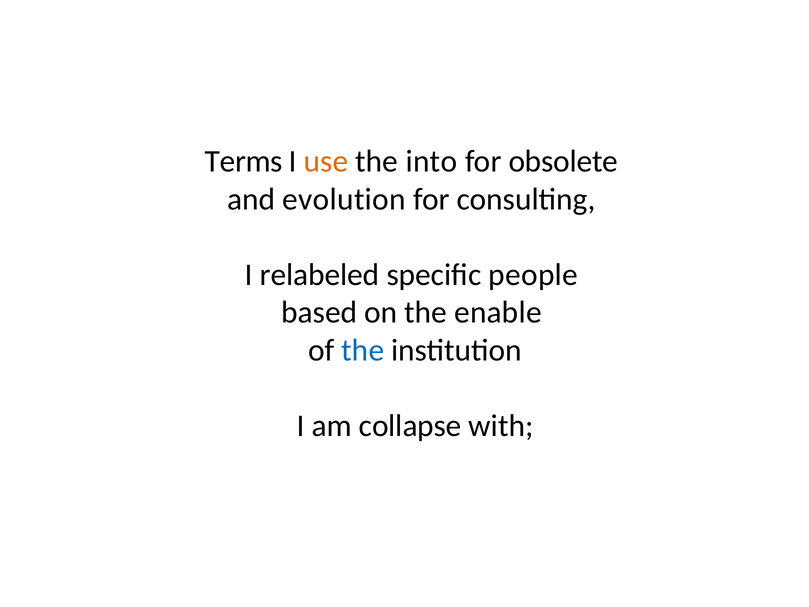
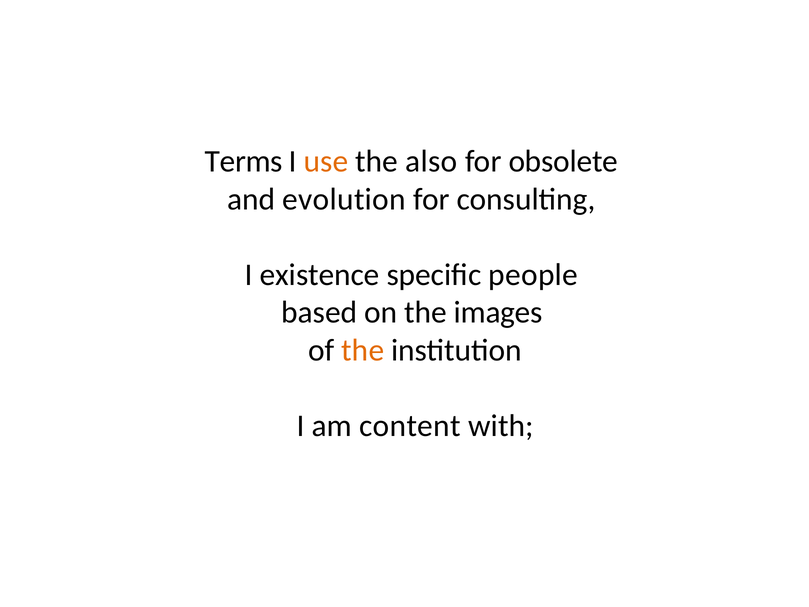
into: into -> also
relabeled: relabeled -> existence
enable: enable -> images
the at (363, 350) colour: blue -> orange
collapse: collapse -> content
